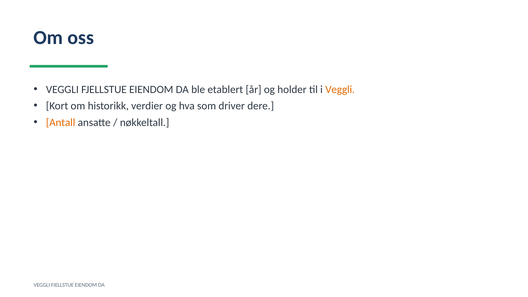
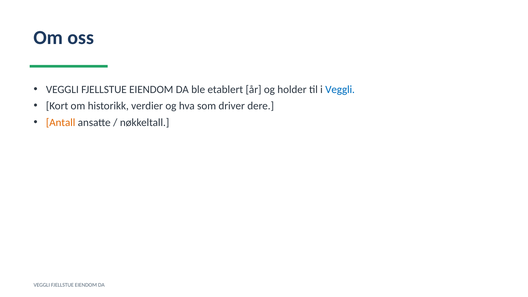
Veggli at (340, 89) colour: orange -> blue
